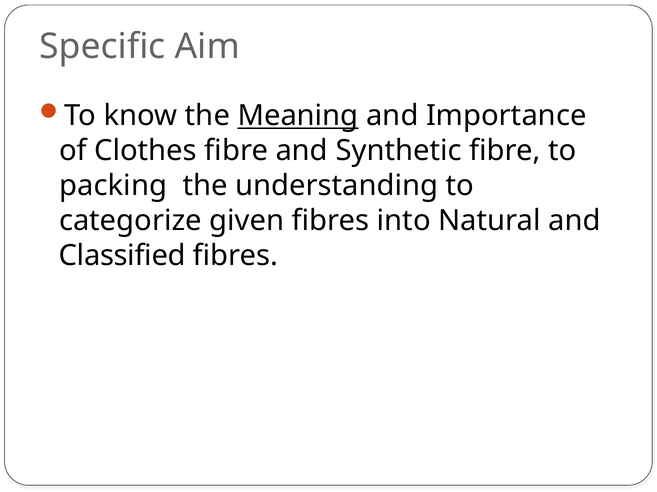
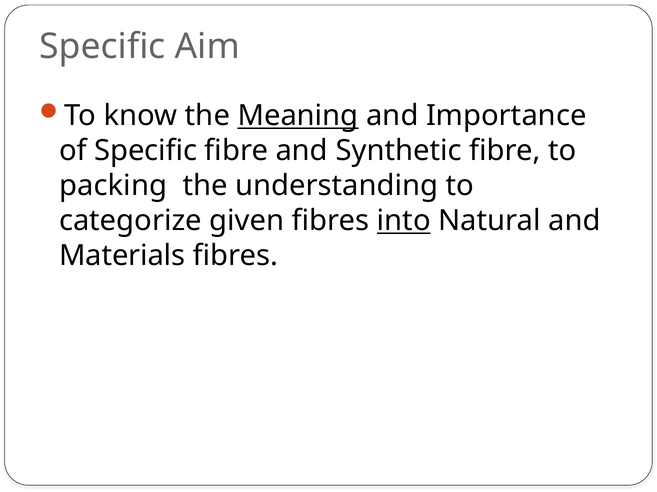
of Clothes: Clothes -> Specific
into underline: none -> present
Classified: Classified -> Materials
